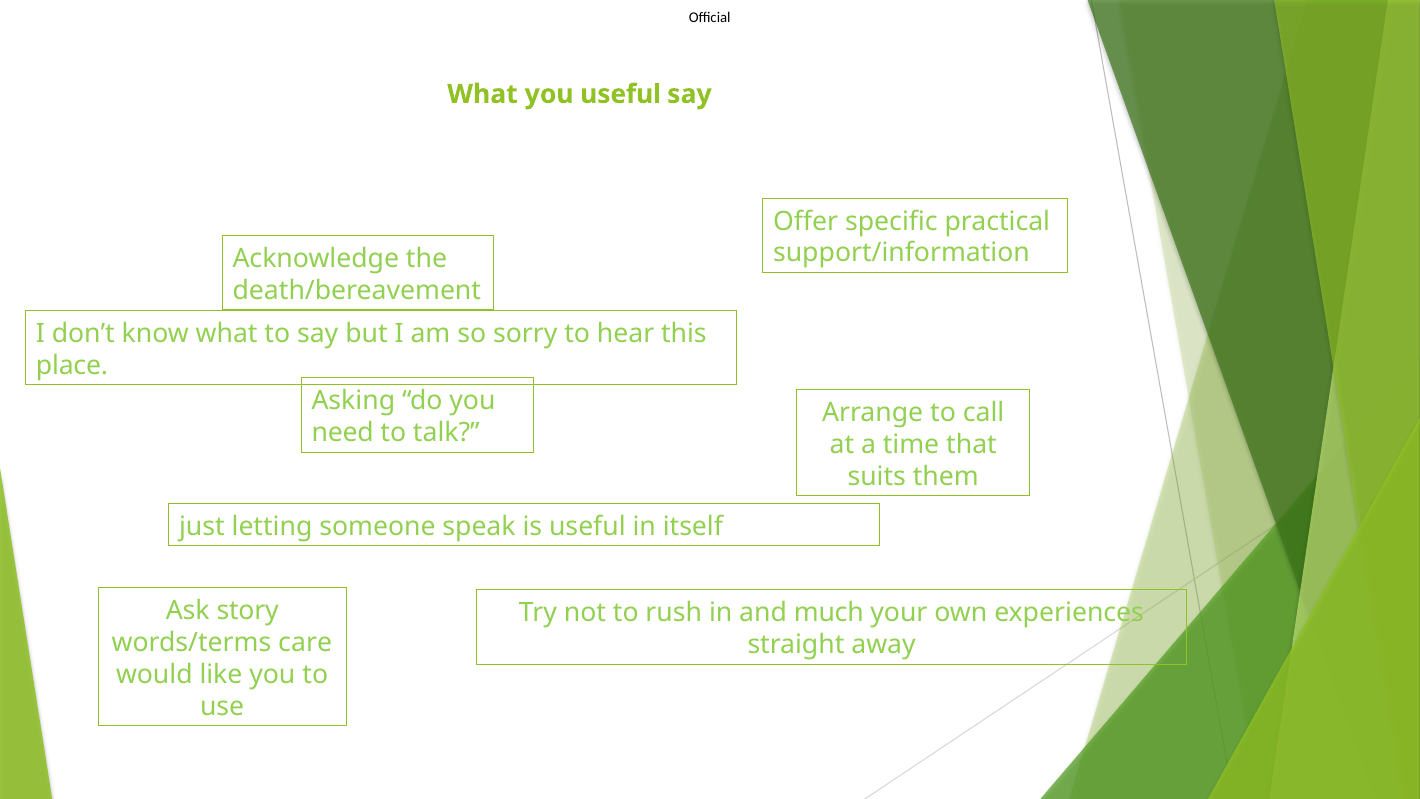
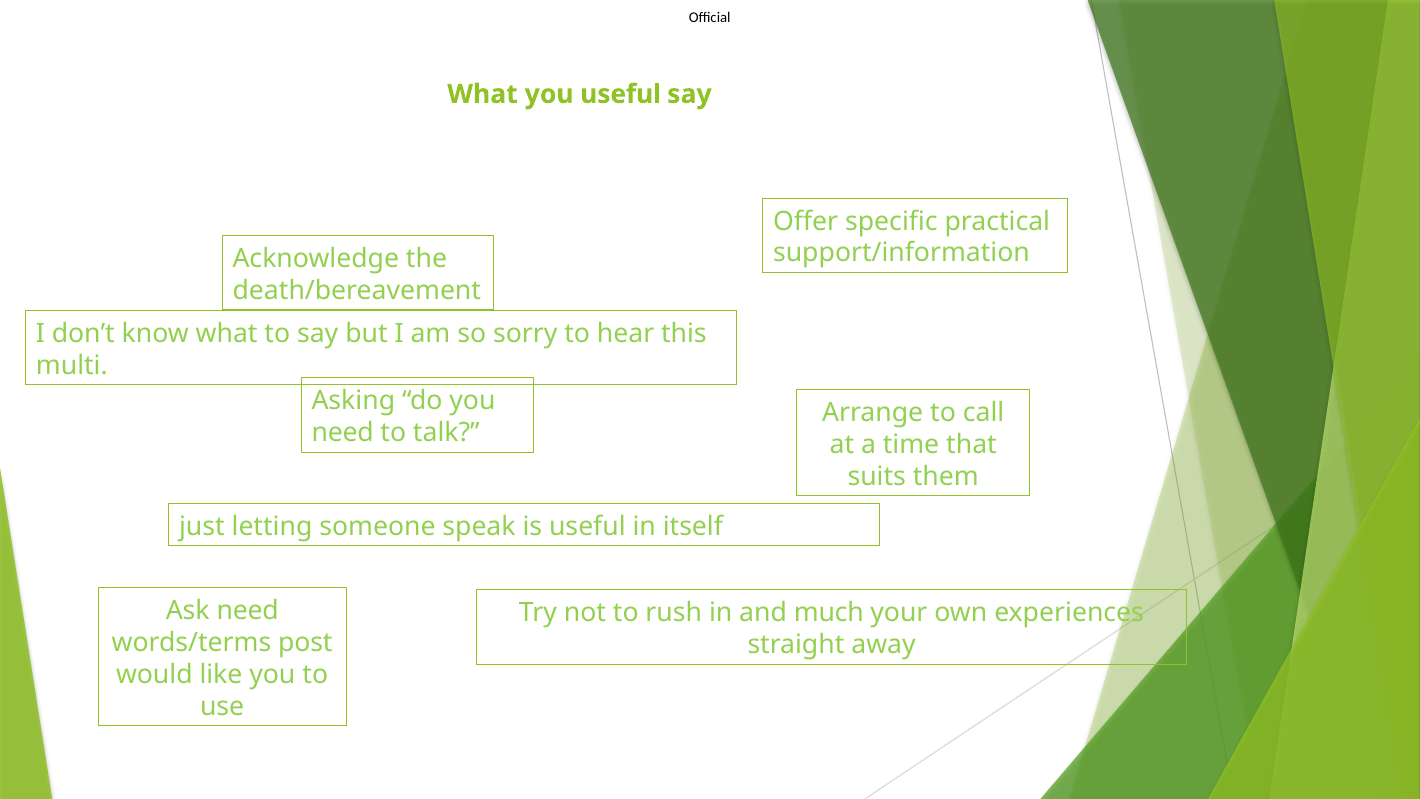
place: place -> multi
Ask story: story -> need
care: care -> post
